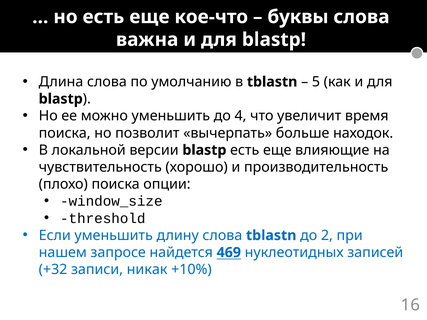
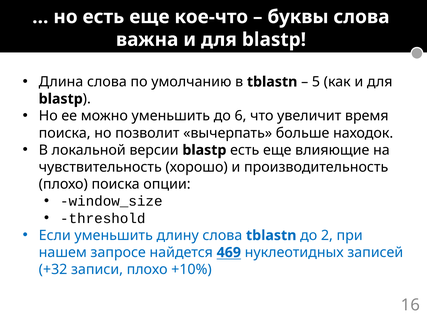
4: 4 -> 6
записи никак: никак -> плохо
